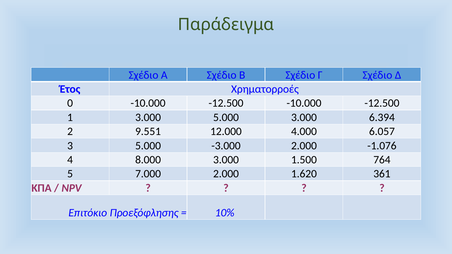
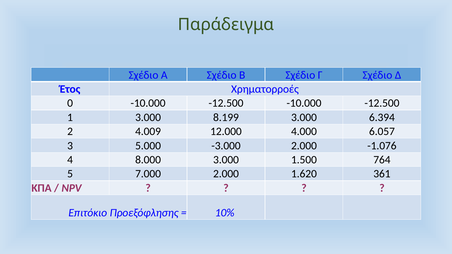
3.000 5.000: 5.000 -> 8.199
9.551: 9.551 -> 4.009
